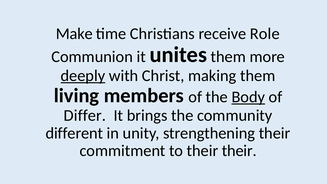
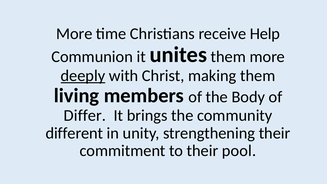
Make at (74, 34): Make -> More
Role: Role -> Help
Body underline: present -> none
their their: their -> pool
